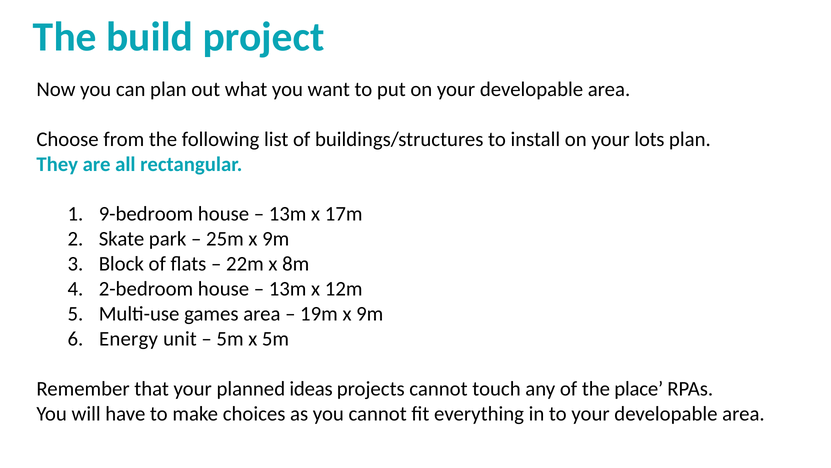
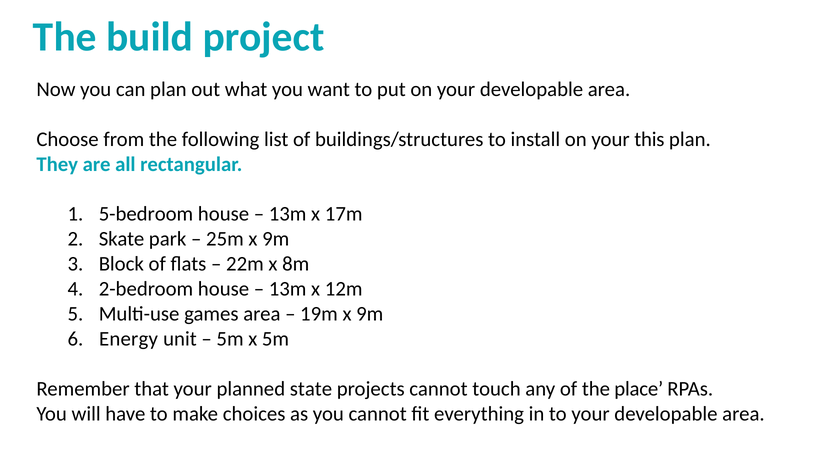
lots: lots -> this
9-bedroom: 9-bedroom -> 5-bedroom
ideas: ideas -> state
